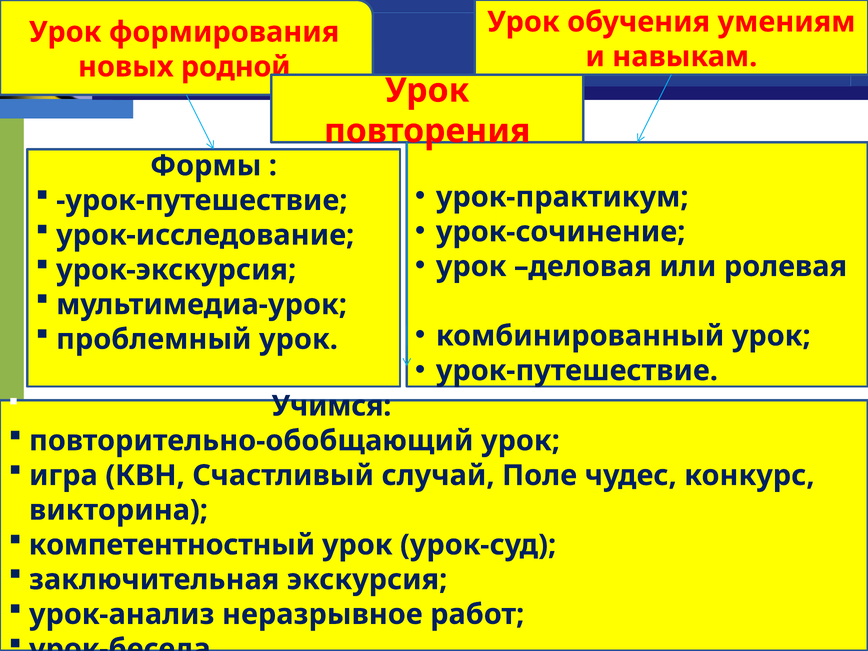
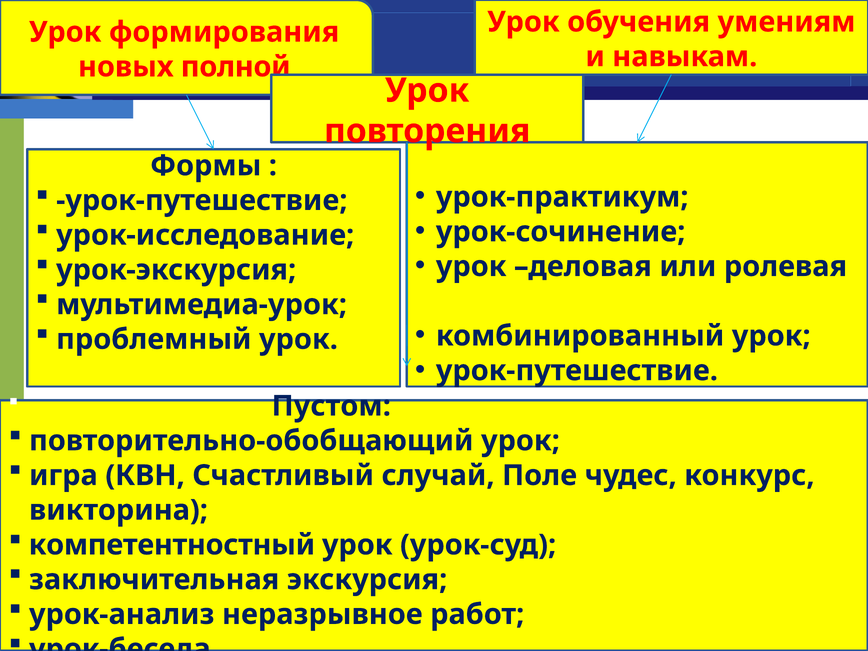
родной: родной -> полной
Учимся: Учимся -> Пустом
